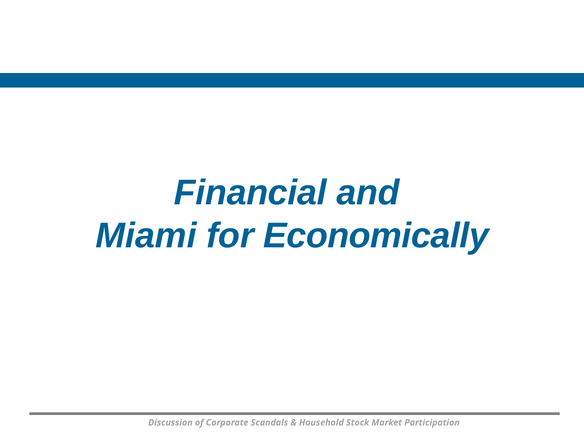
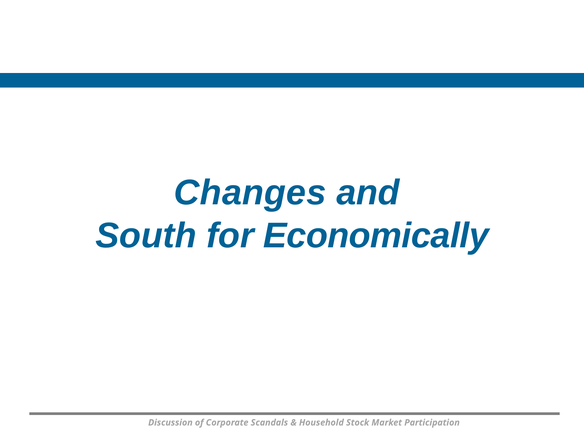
Financial: Financial -> Changes
Miami: Miami -> South
